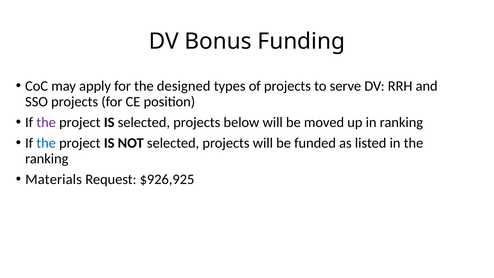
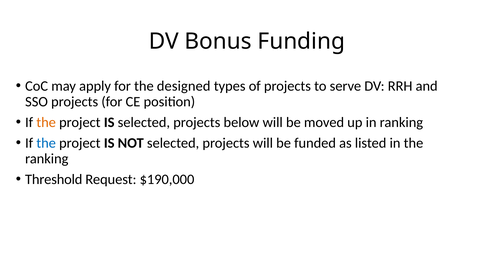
the at (46, 122) colour: purple -> orange
Materials: Materials -> Threshold
$926,925: $926,925 -> $190,000
